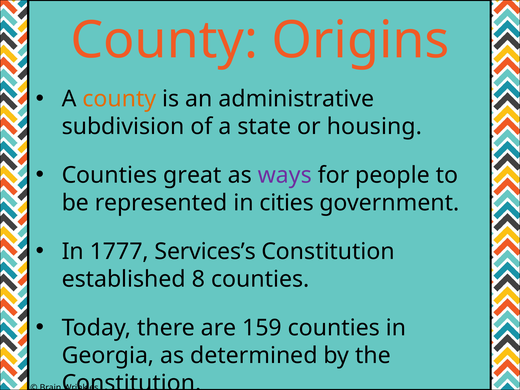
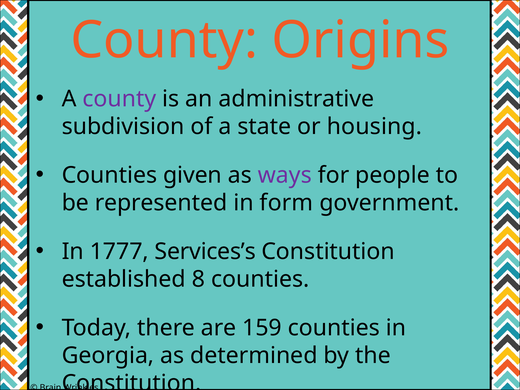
county at (119, 99) colour: orange -> purple
great: great -> given
cities: cities -> form
